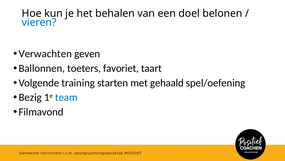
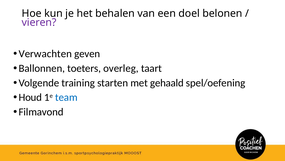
vieren colour: blue -> purple
favoriet: favoriet -> overleg
Bezig: Bezig -> Houd
